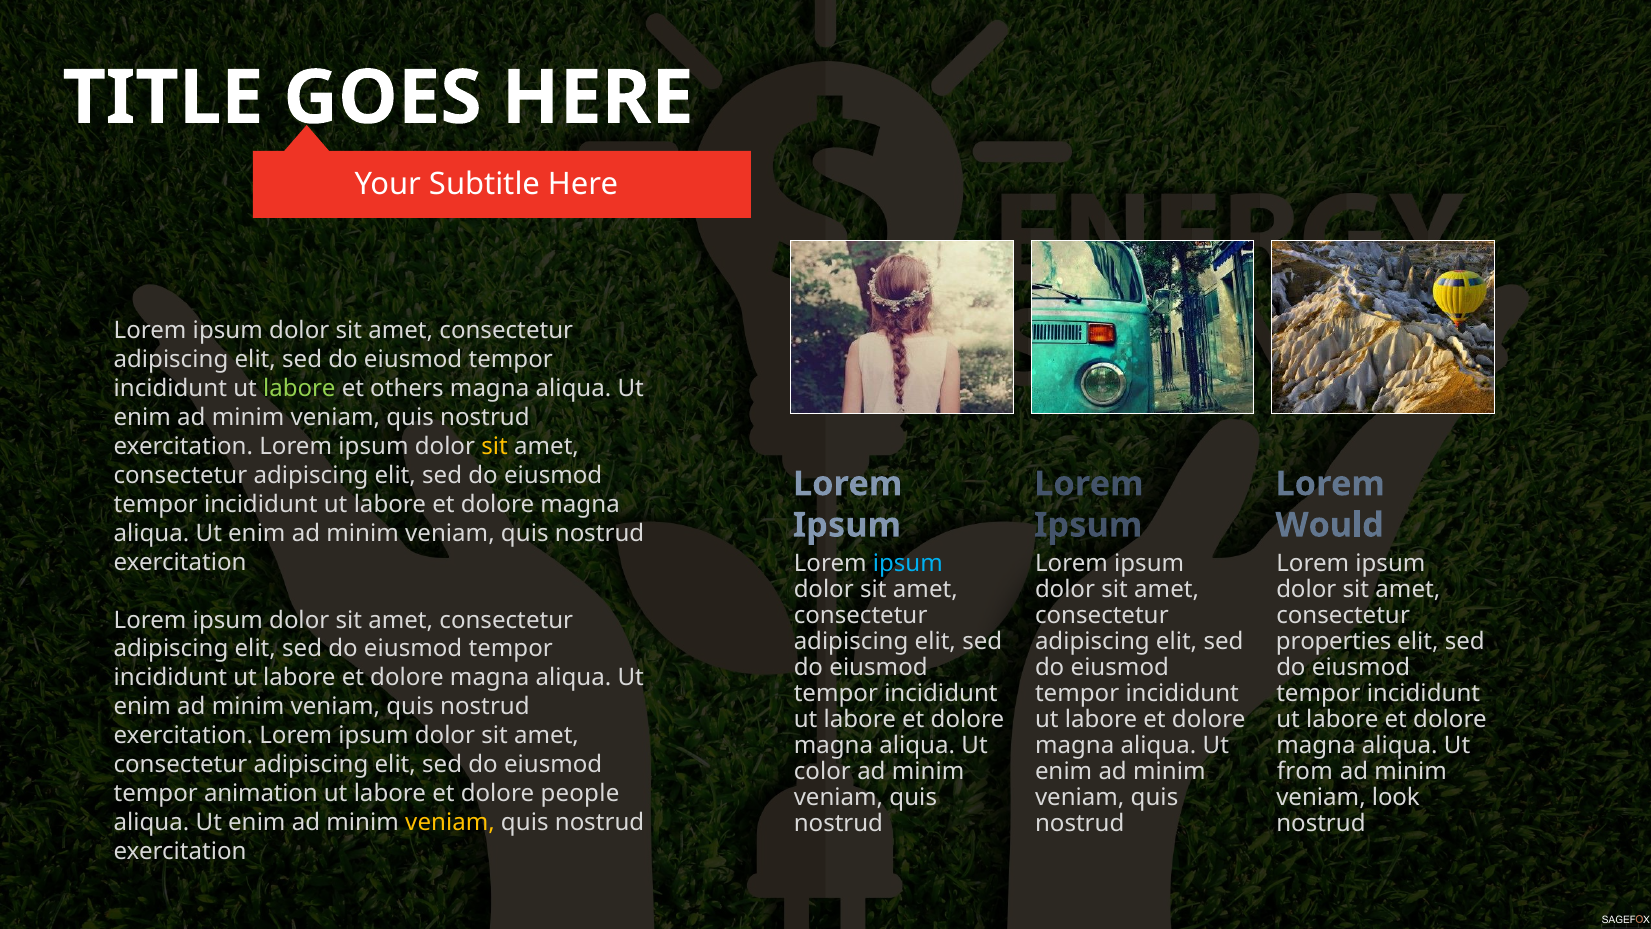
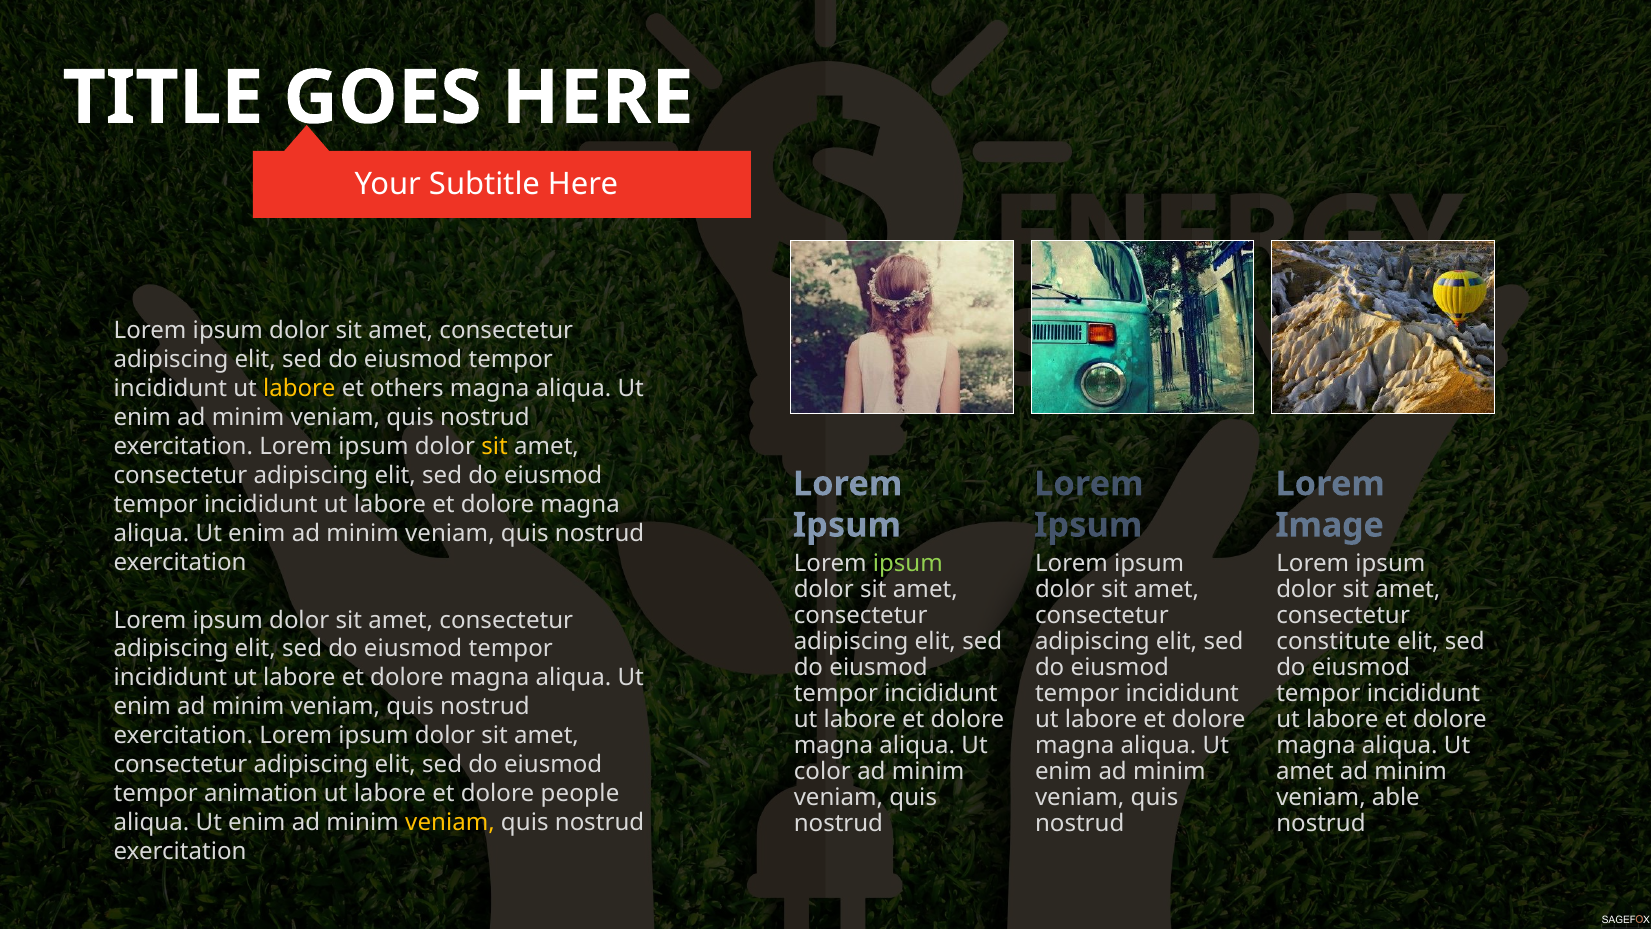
labore at (299, 389) colour: light green -> yellow
Would: Would -> Image
ipsum at (908, 563) colour: light blue -> light green
properties: properties -> constitute
from at (1305, 772): from -> amet
look: look -> able
